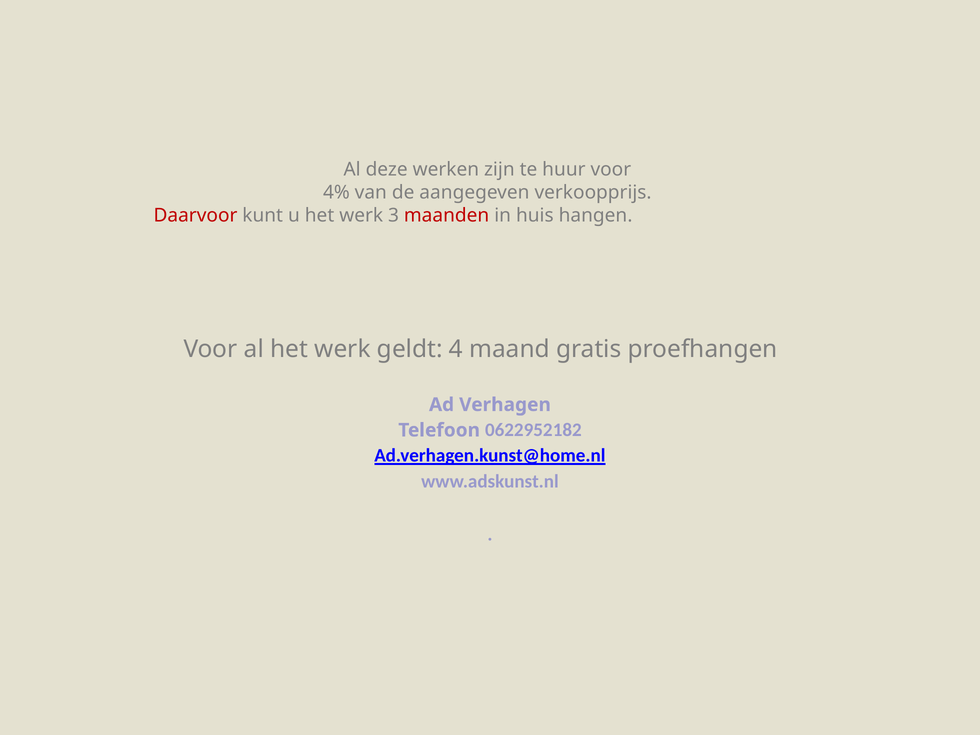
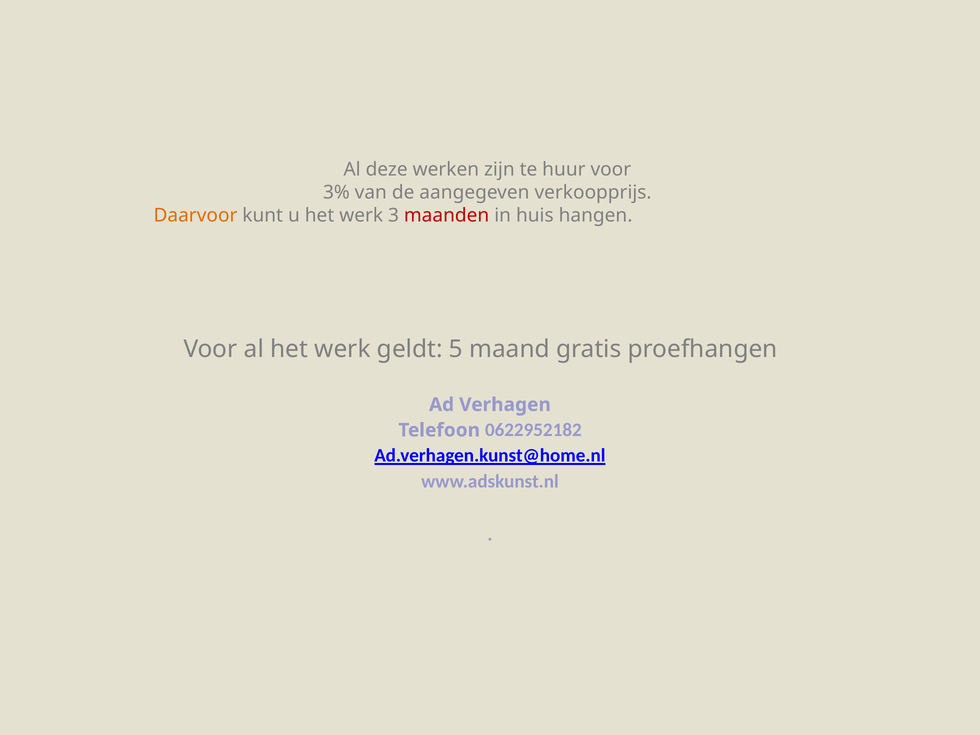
4%: 4% -> 3%
Daarvoor colour: red -> orange
4: 4 -> 5
